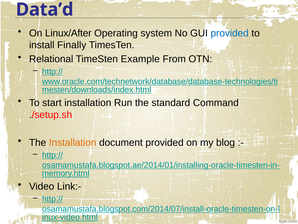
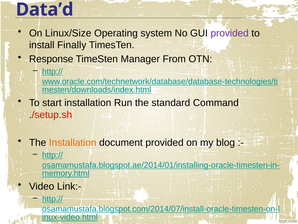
Linux/After: Linux/After -> Linux/Size
provided at (230, 33) colour: blue -> purple
Relational: Relational -> Response
Example: Example -> Manager
